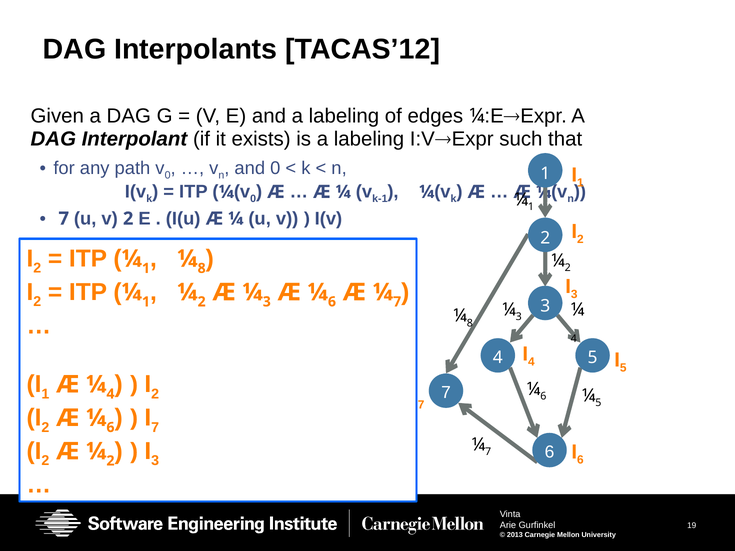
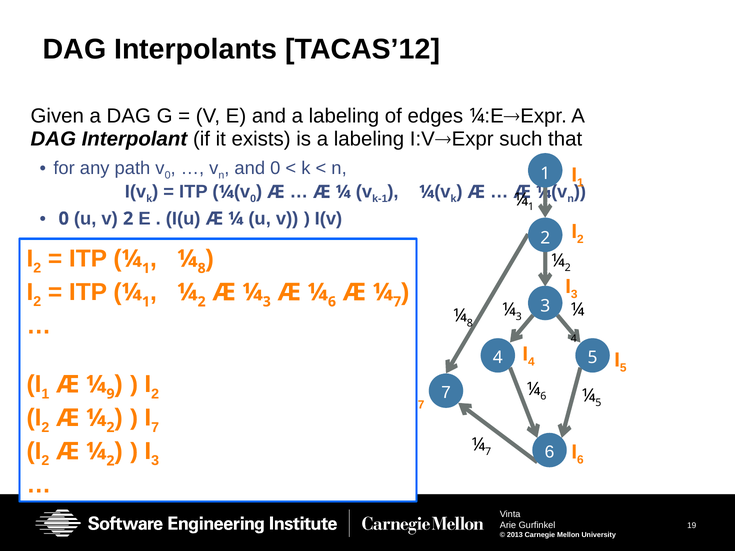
7 at (64, 219): 7 -> 0
Æ ¼ 4: 4 -> 9
6 at (110, 428): 6 -> 2
